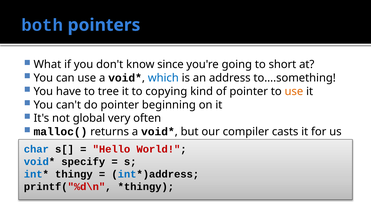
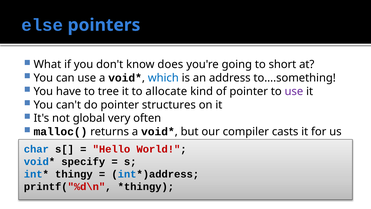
both: both -> else
since: since -> does
copying: copying -> allocate
use at (294, 91) colour: orange -> purple
beginning: beginning -> structures
